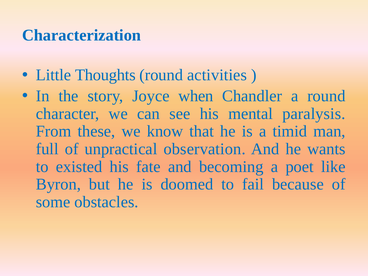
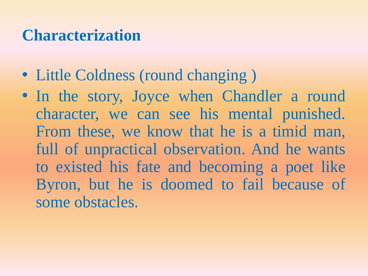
Thoughts: Thoughts -> Coldness
activities: activities -> changing
paralysis: paralysis -> punished
